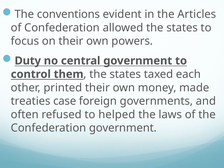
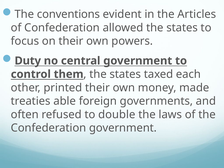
case: case -> able
helped: helped -> double
